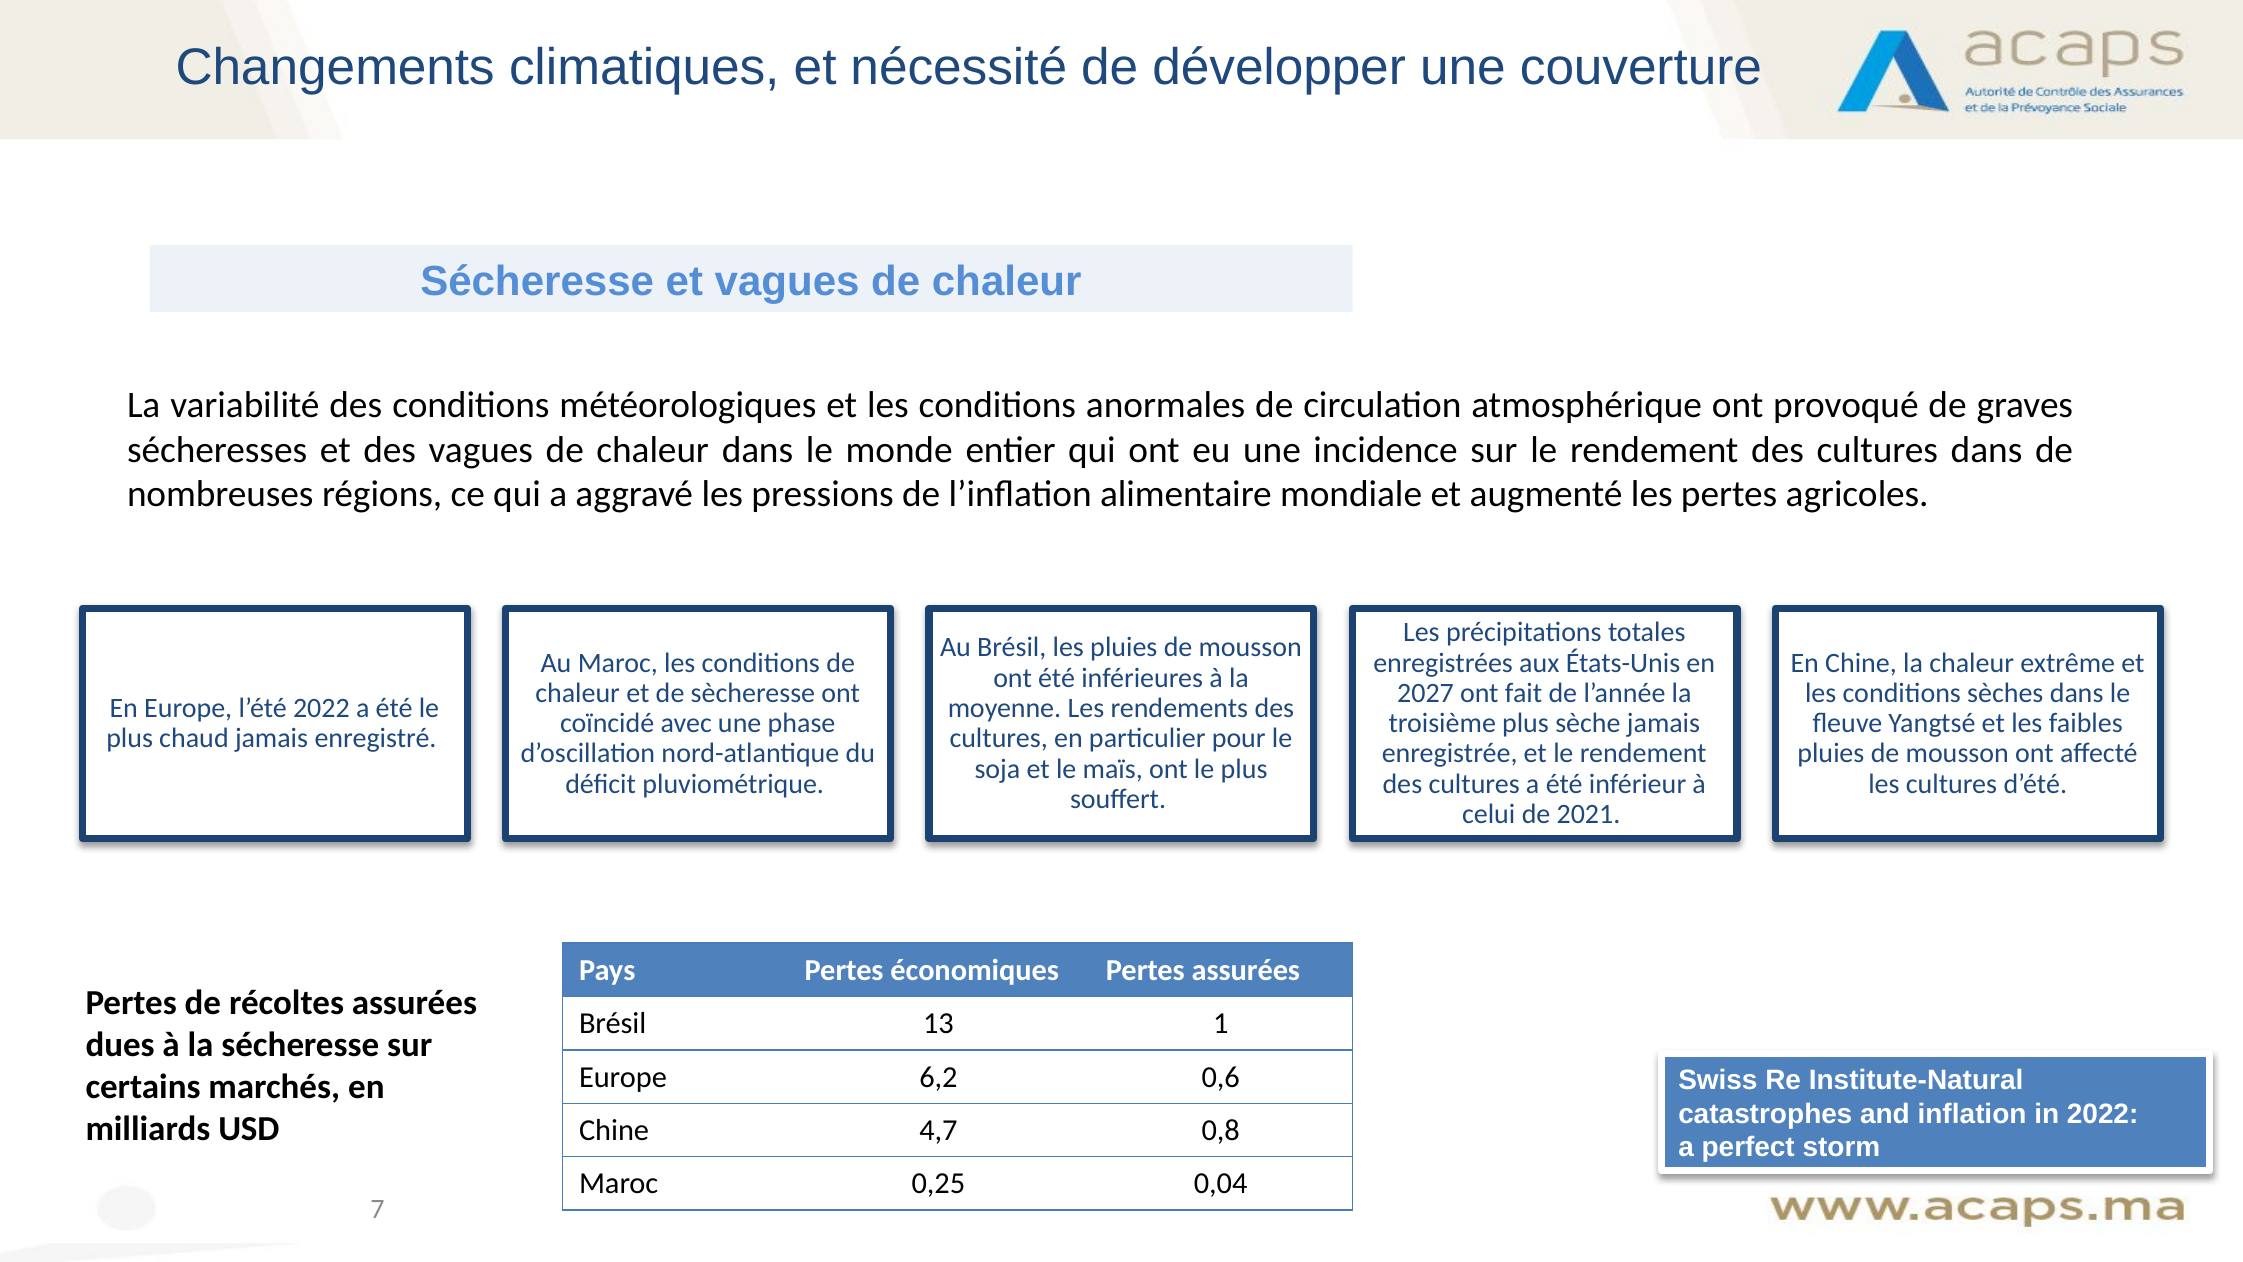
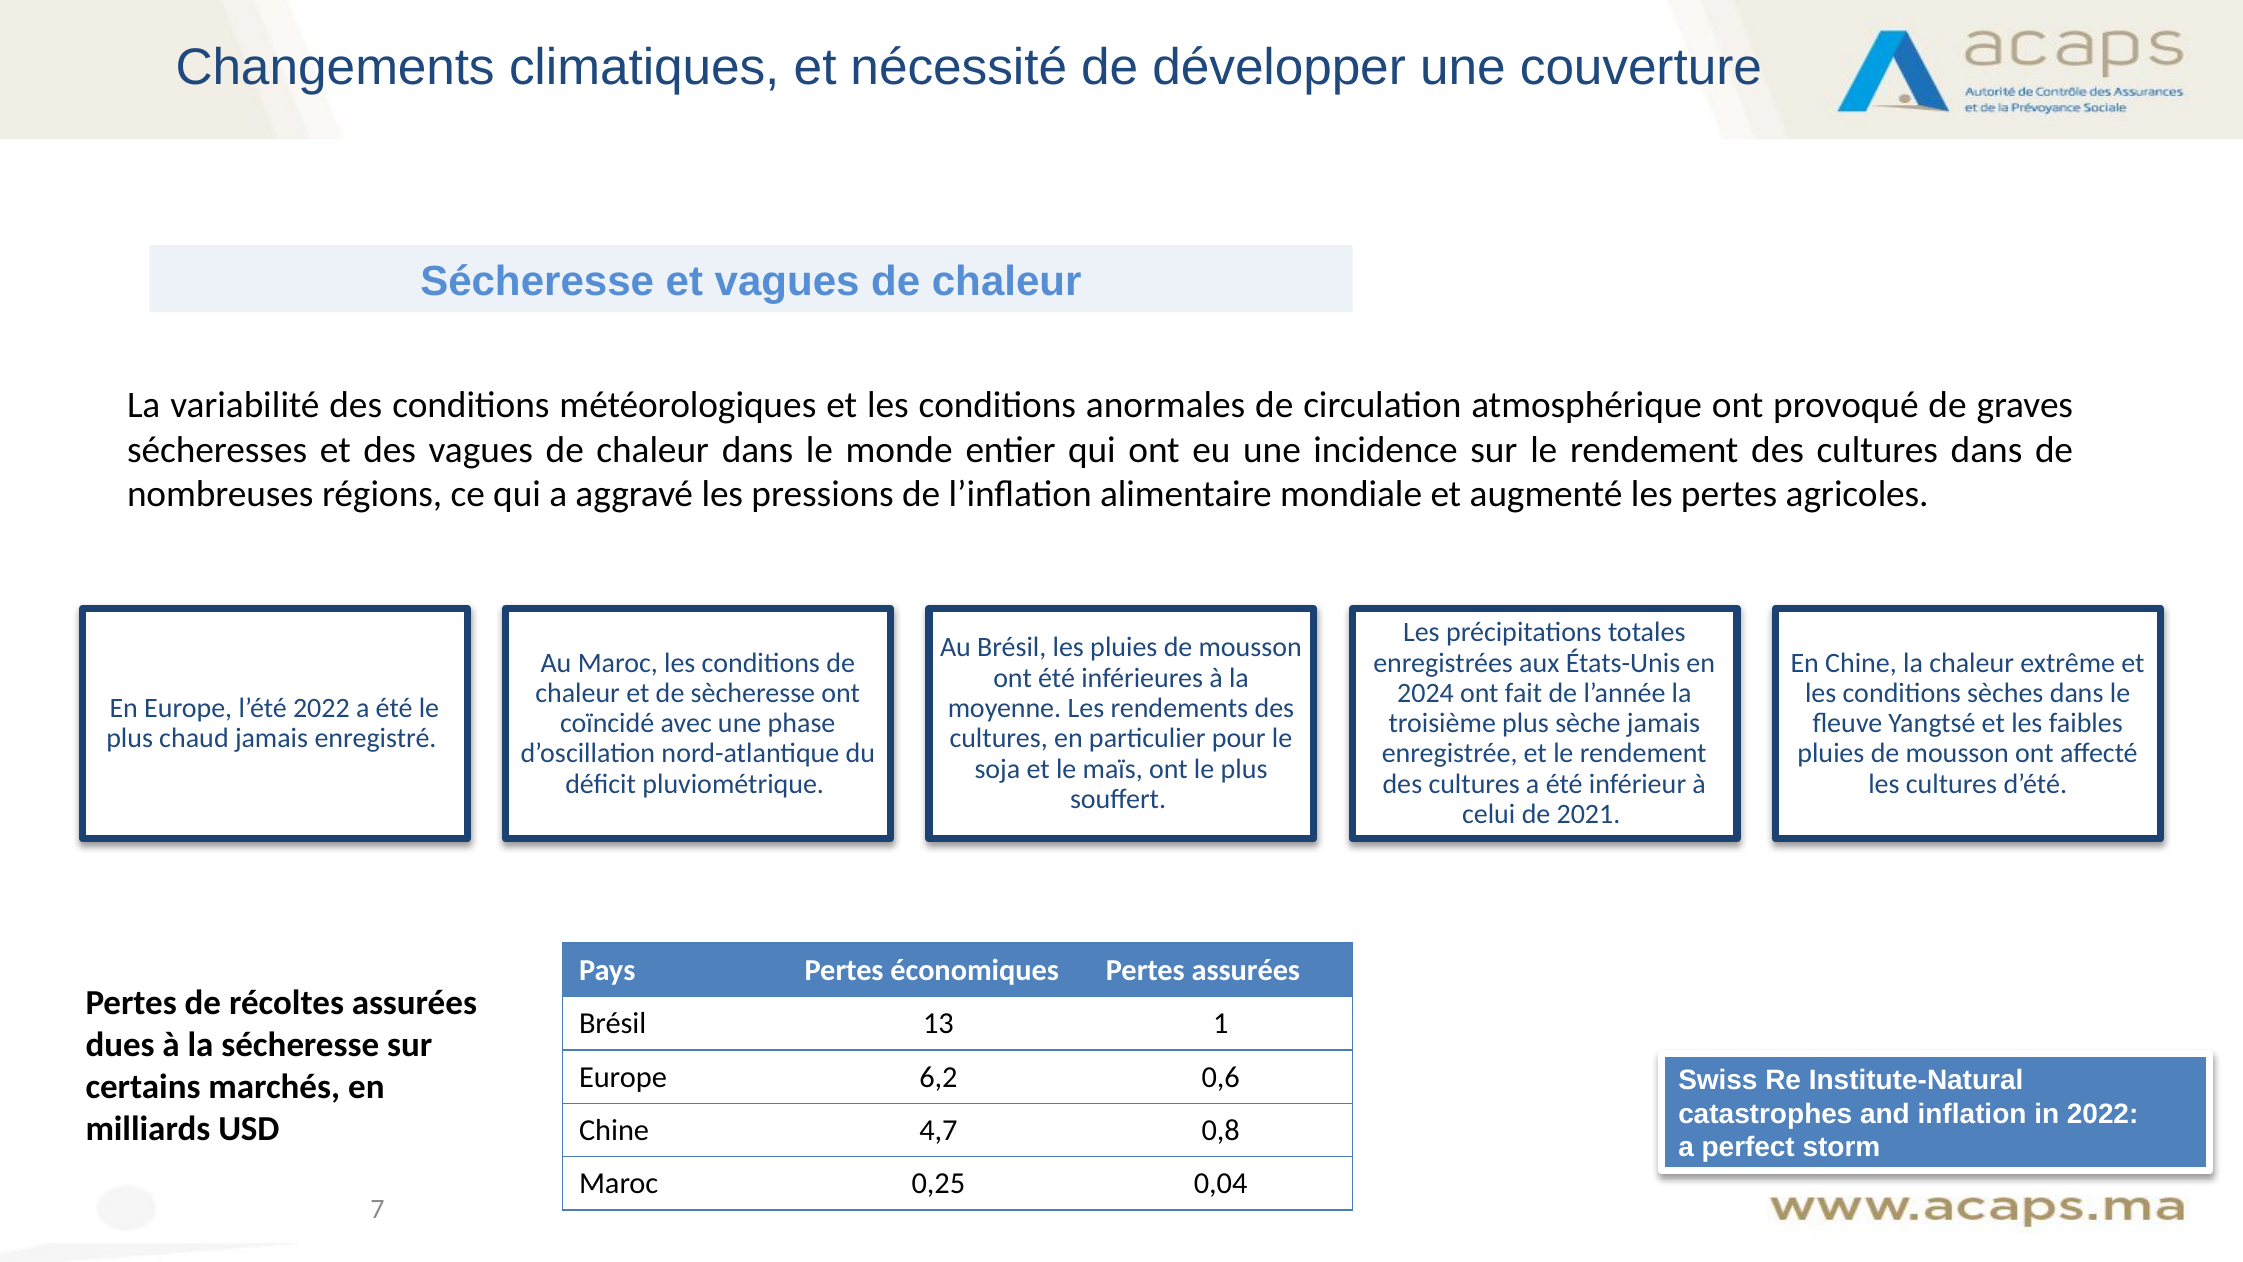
2027: 2027 -> 2024
